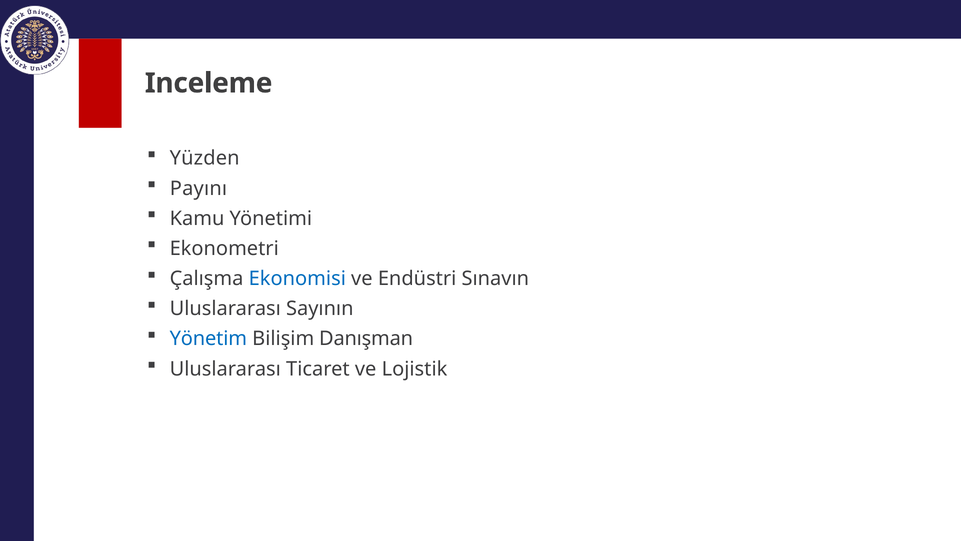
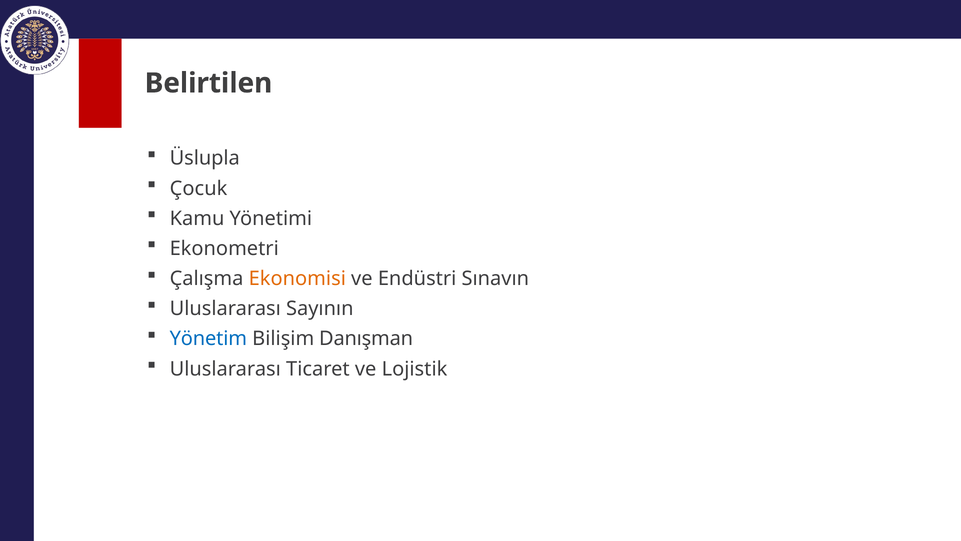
Inceleme: Inceleme -> Belirtilen
Yüzden: Yüzden -> Üslupla
Payını: Payını -> Çocuk
Ekonomisi colour: blue -> orange
